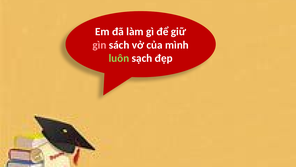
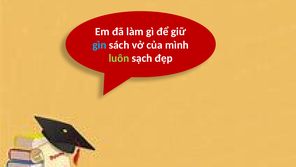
gìn colour: pink -> light blue
